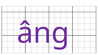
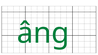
âng colour: purple -> green
